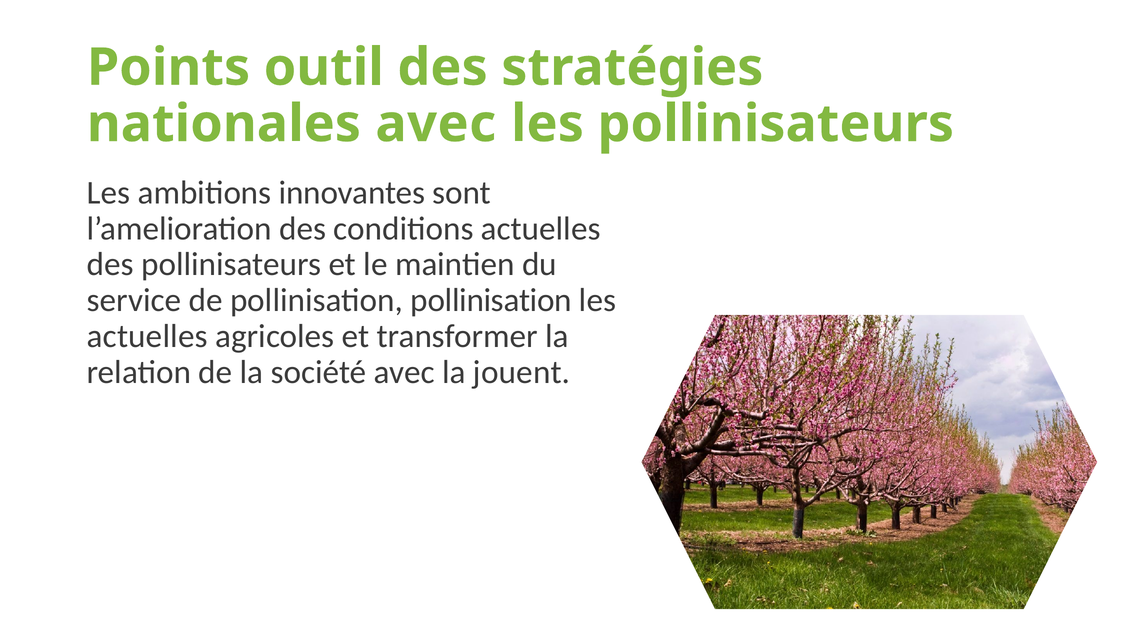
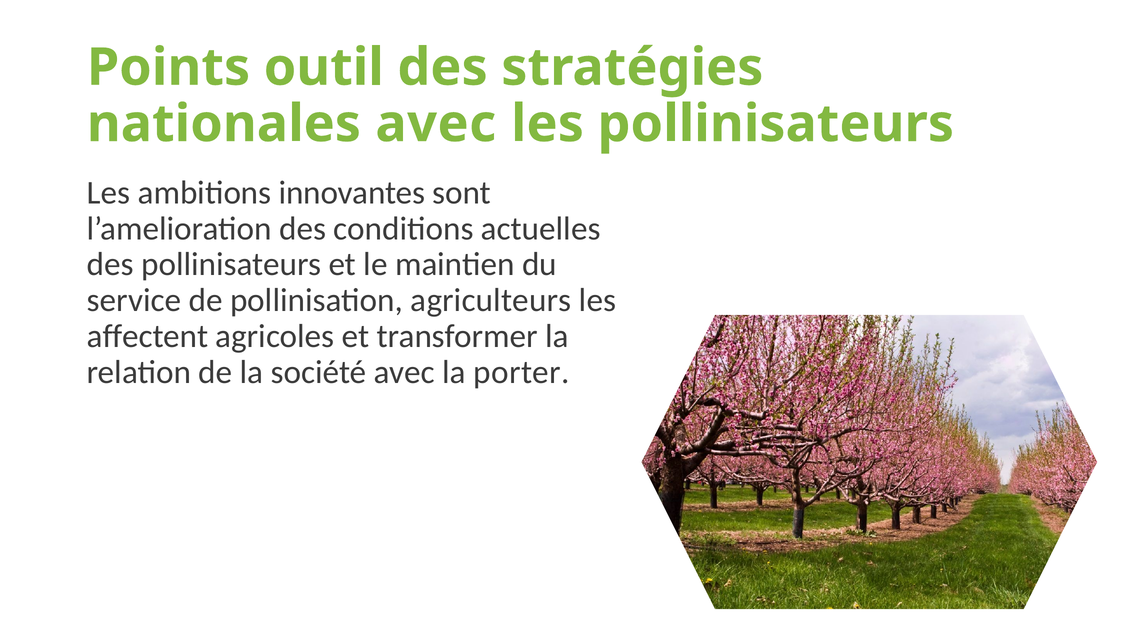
pollinisation pollinisation: pollinisation -> agriculteurs
actuelles at (147, 336): actuelles -> affectent
jouent: jouent -> porter
